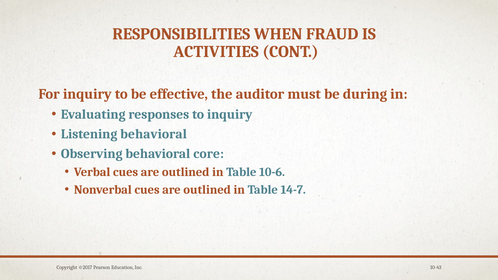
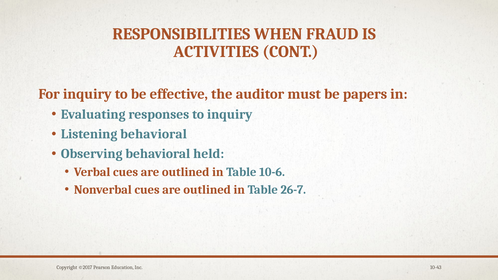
during: during -> papers
core: core -> held
14-7: 14-7 -> 26-7
